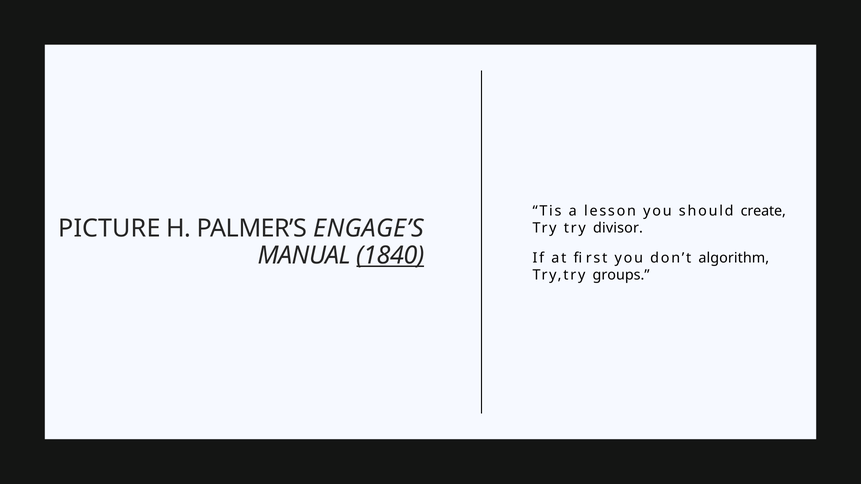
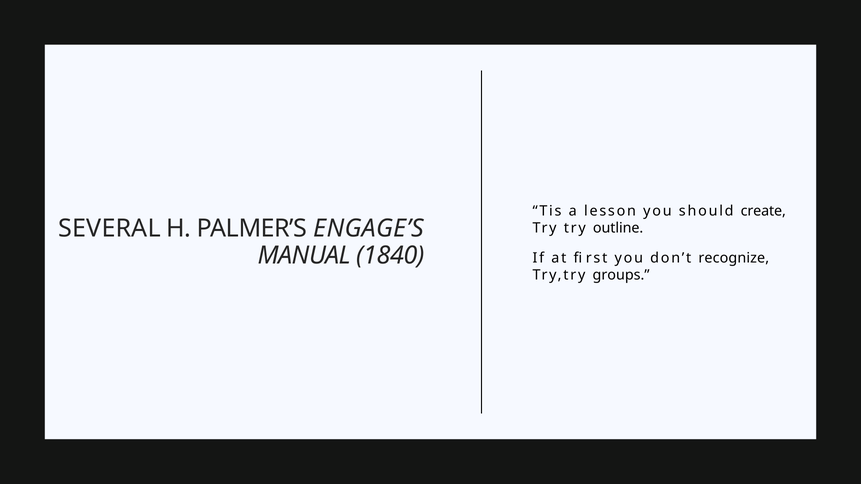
PICTURE: PICTURE -> SEVERAL
divisor: divisor -> outline
1840 underline: present -> none
algorithm: algorithm -> recognize
